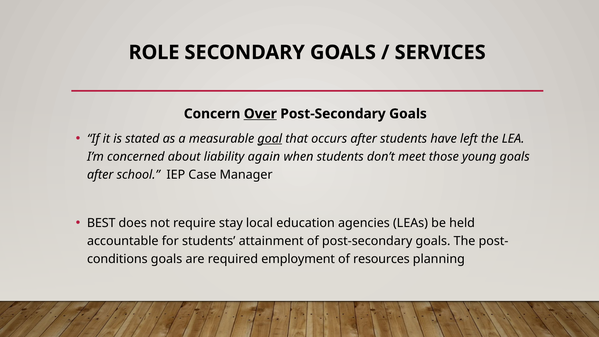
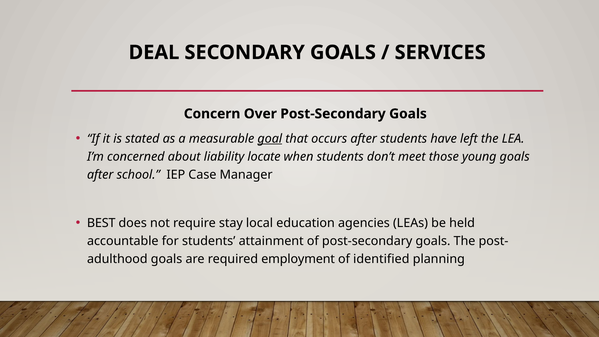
ROLE: ROLE -> DEAL
Over underline: present -> none
again: again -> locate
conditions: conditions -> adulthood
resources: resources -> identified
